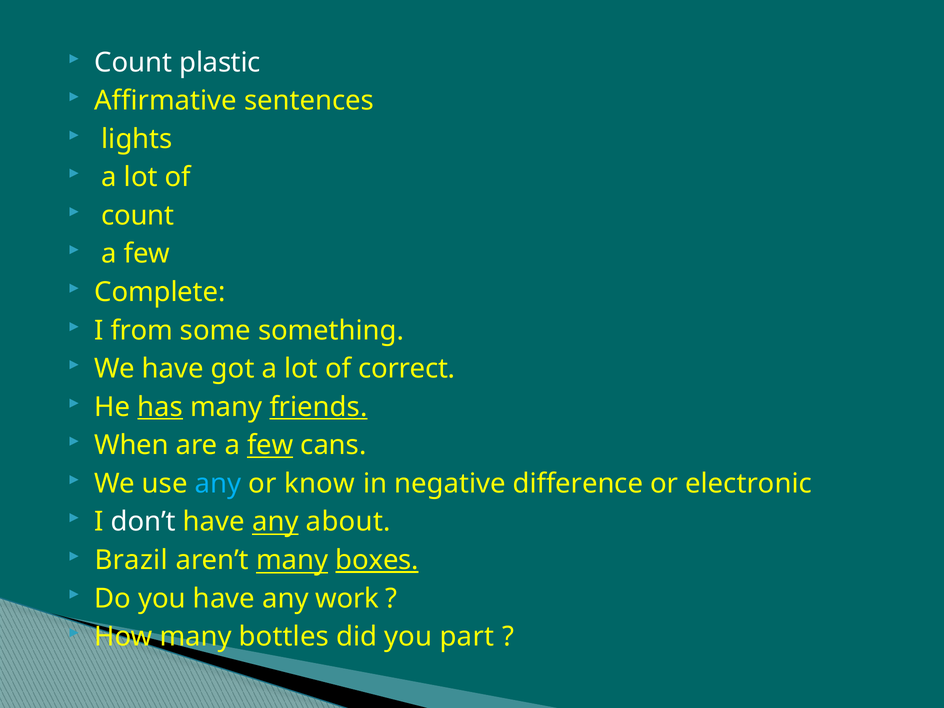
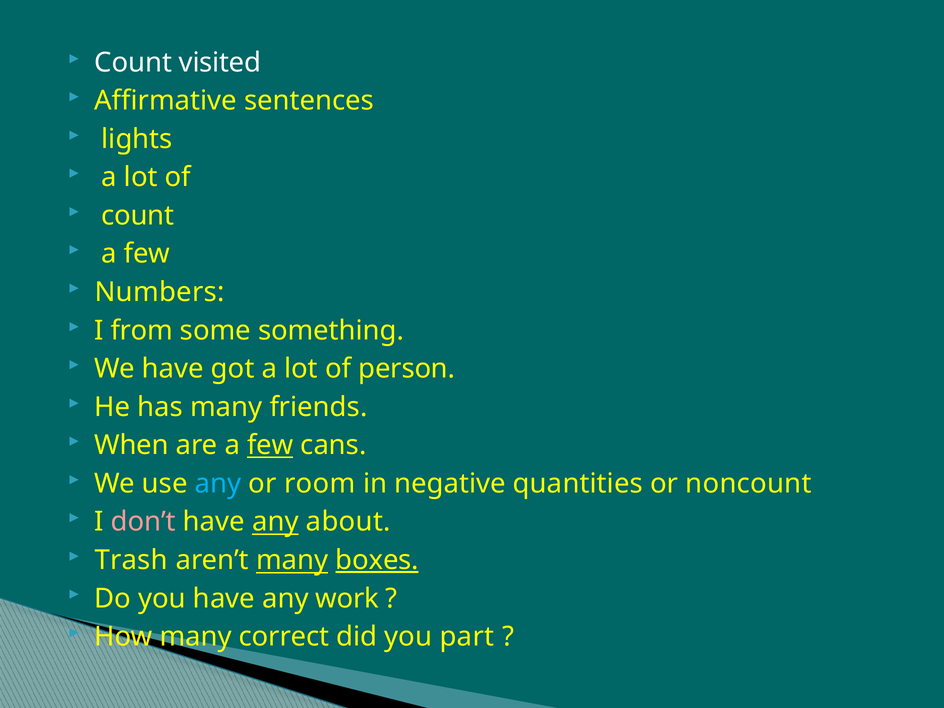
plastic: plastic -> visited
Complete: Complete -> Numbers
correct: correct -> person
has underline: present -> none
friends underline: present -> none
know: know -> room
difference: difference -> quantities
electronic: electronic -> noncount
don’t colour: white -> pink
Brazil: Brazil -> Trash
bottles: bottles -> correct
